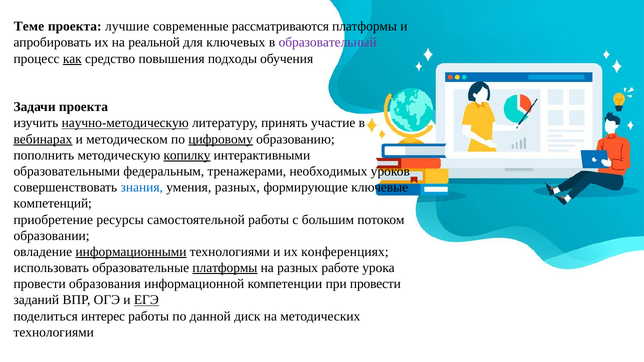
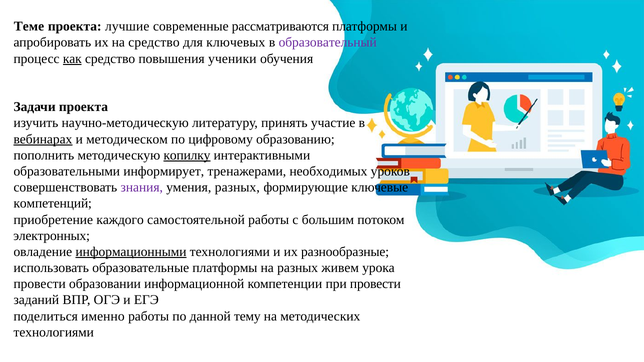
на реальной: реальной -> средство
подходы: подходы -> ученики
научно-методическую underline: present -> none
цифровому underline: present -> none
федеральным: федеральным -> информирует
знания colour: blue -> purple
ресурсы: ресурсы -> каждого
образовании: образовании -> электронных
конференциях: конференциях -> разнообразные
платформы at (225, 268) underline: present -> none
работе: работе -> живем
образования: образования -> образовании
ЕГЭ underline: present -> none
интерес: интерес -> именно
диск: диск -> тему
